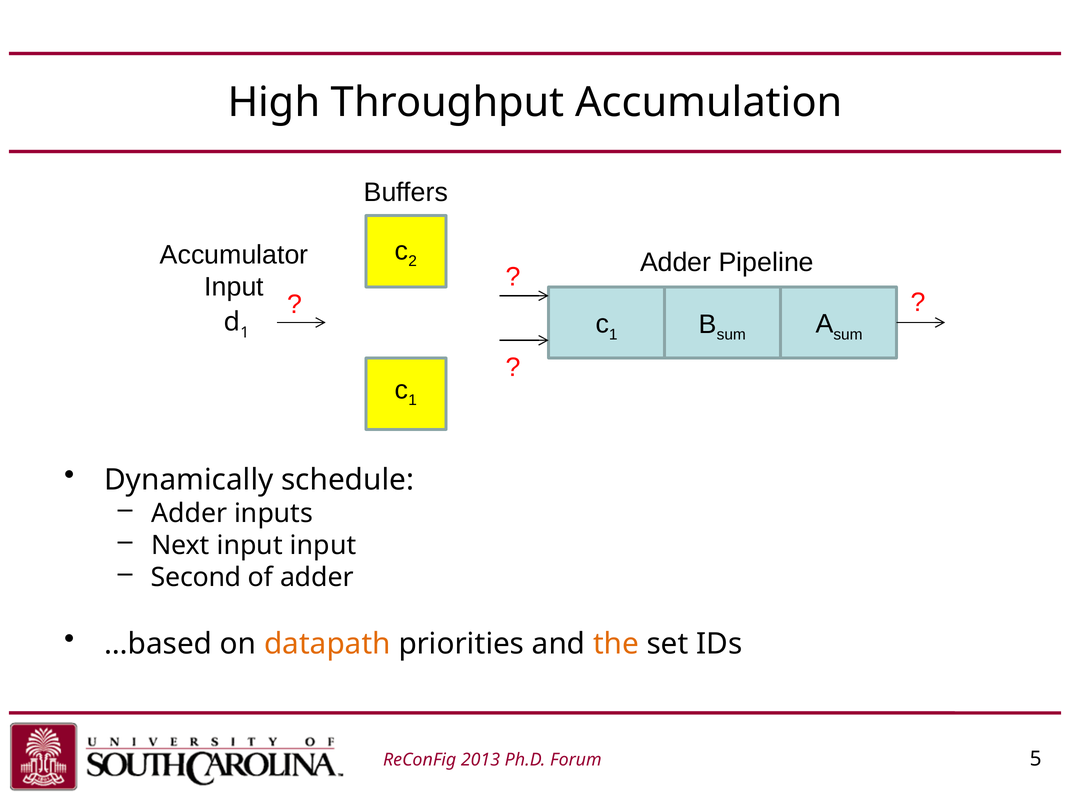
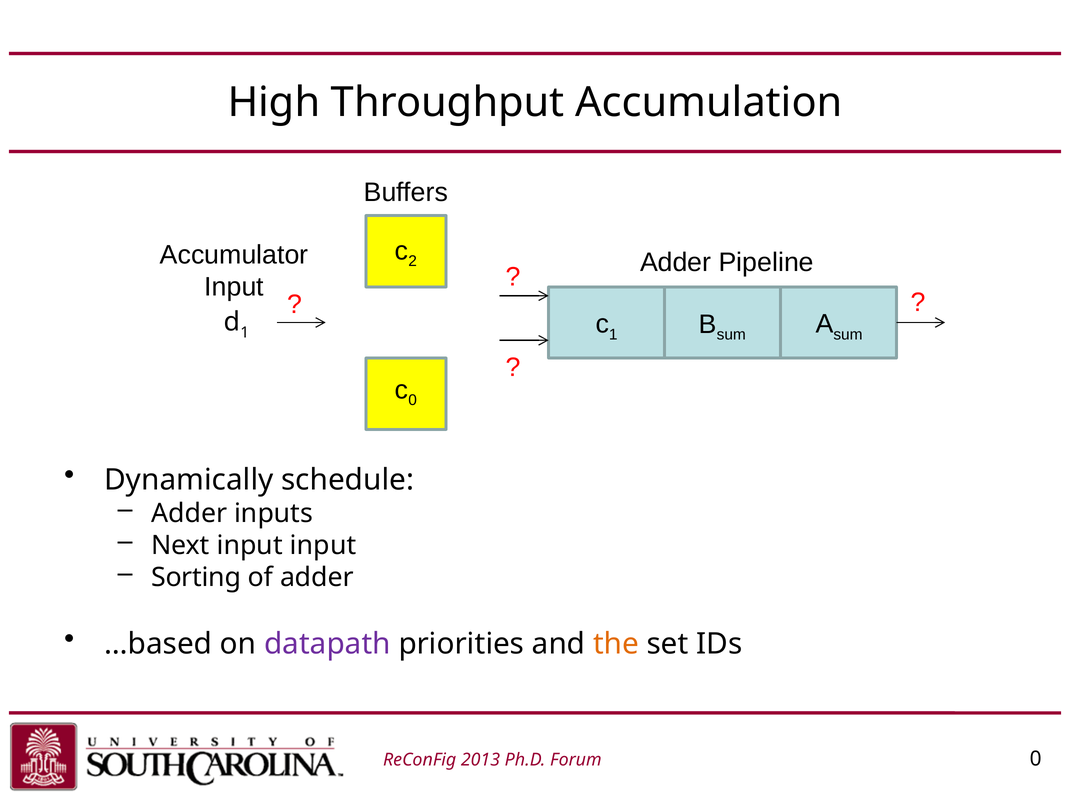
1 at (413, 400): 1 -> 0
Second: Second -> Sorting
datapath colour: orange -> purple
Forum 5: 5 -> 0
